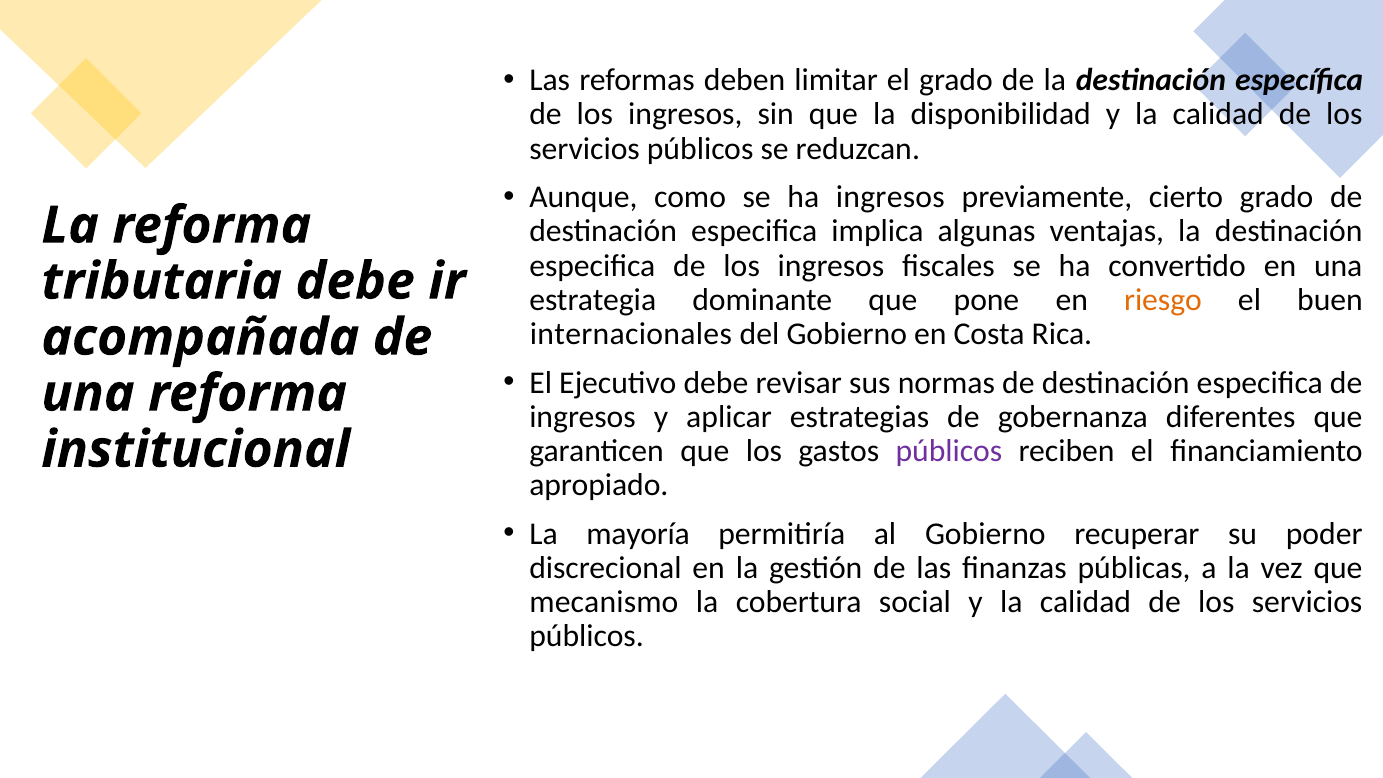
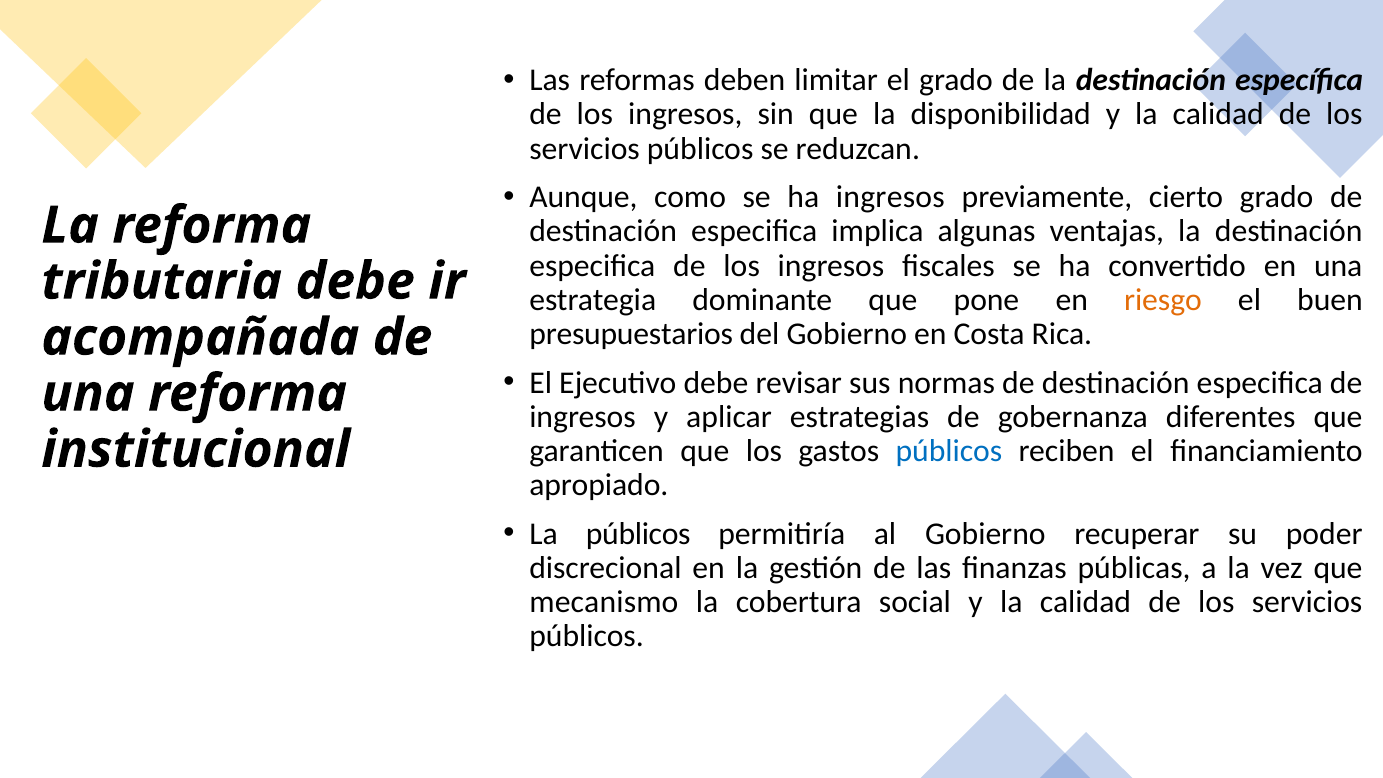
internacionales: internacionales -> presupuestarios
públicos at (949, 451) colour: purple -> blue
La mayoría: mayoría -> públicos
